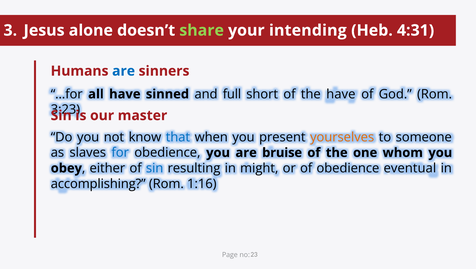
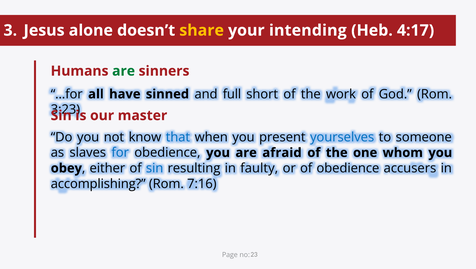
share colour: light green -> yellow
4:31: 4:31 -> 4:17
are at (124, 71) colour: blue -> green
the have: have -> work
yourselves colour: orange -> blue
bruise: bruise -> afraid
might: might -> faulty
eventual: eventual -> accusers
1:16: 1:16 -> 7:16
